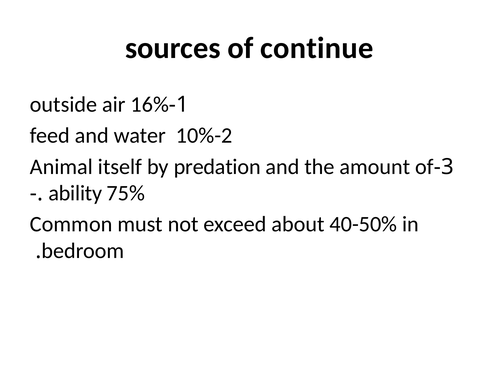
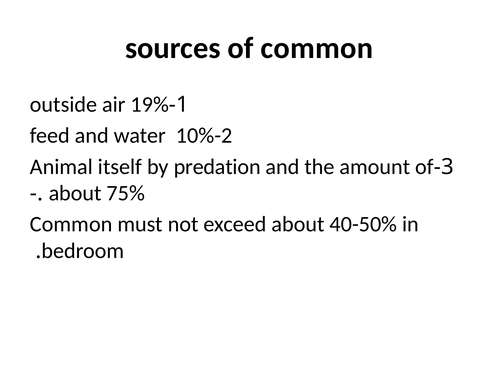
of continue: continue -> common
16%: 16% -> 19%
ability at (75, 193): ability -> about
